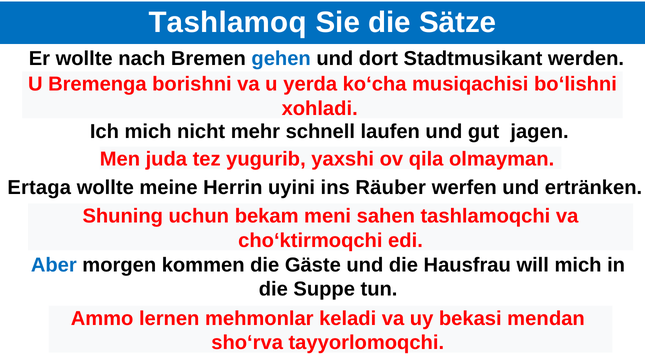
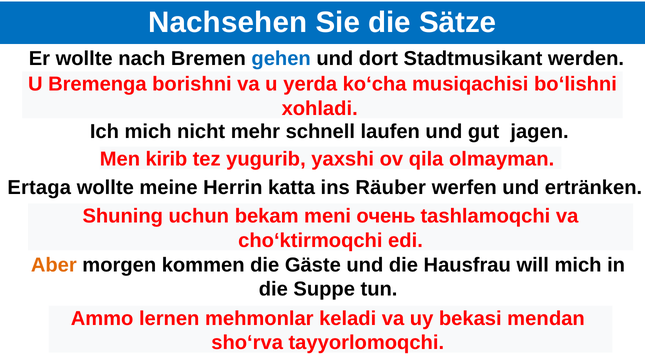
Tashlamoq: Tashlamoq -> Nachsehen
juda: juda -> kirib
uyini: uyini -> katta
sahen: sahen -> очень
Aber colour: blue -> orange
